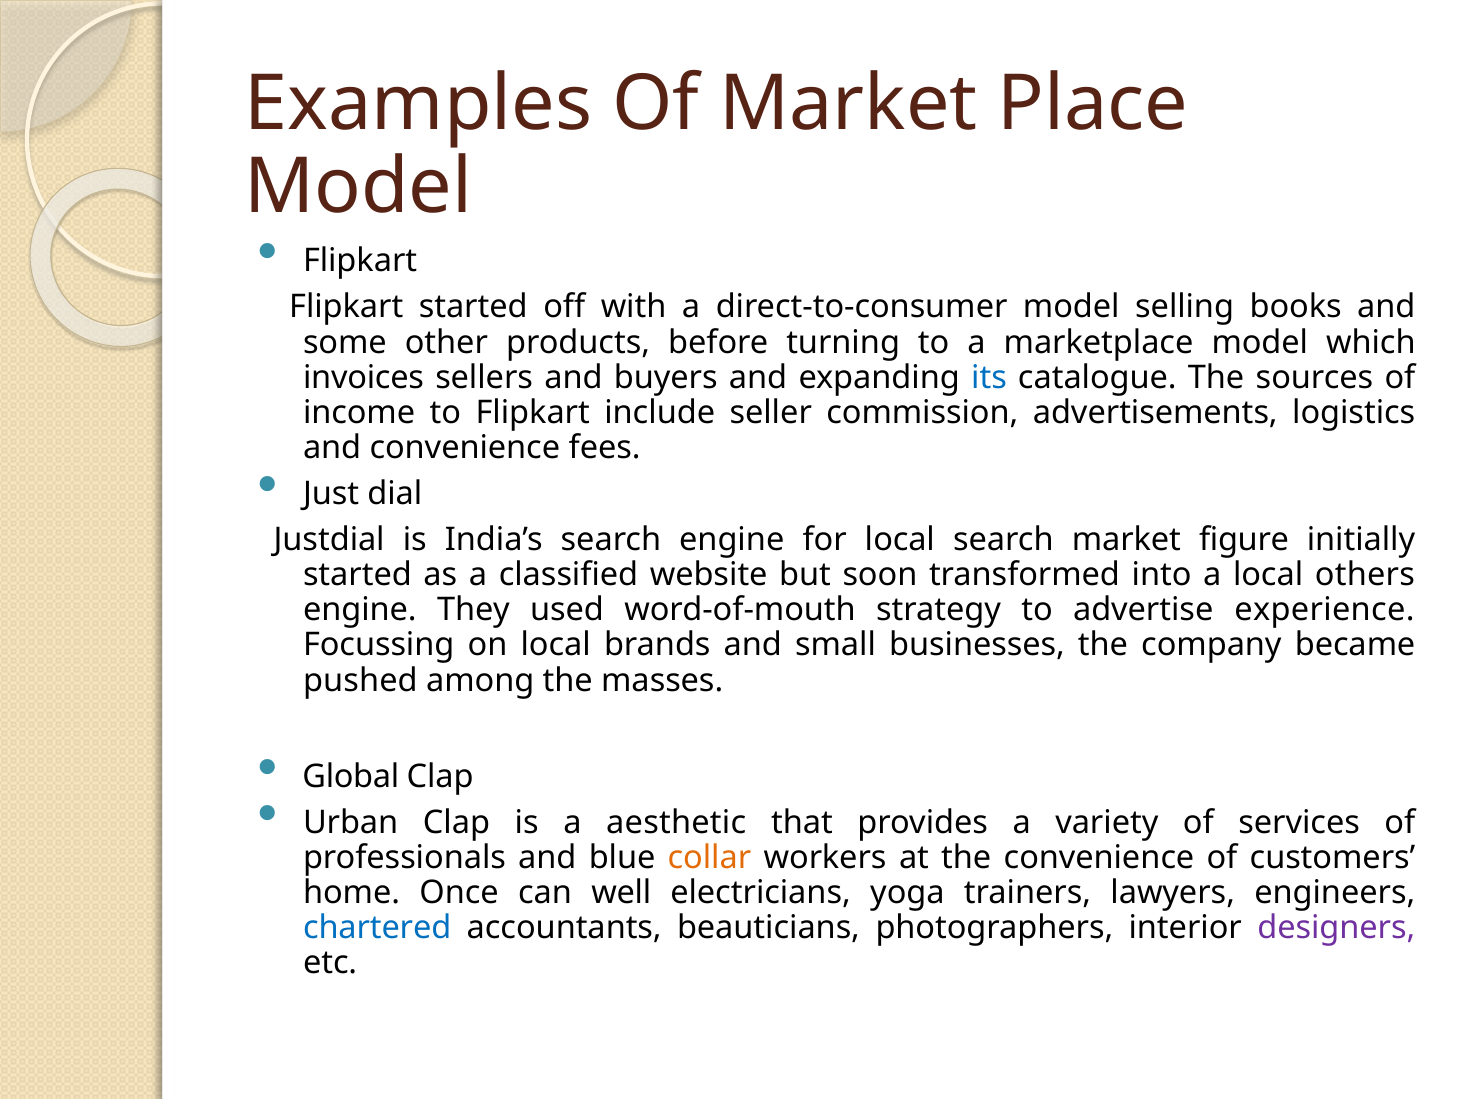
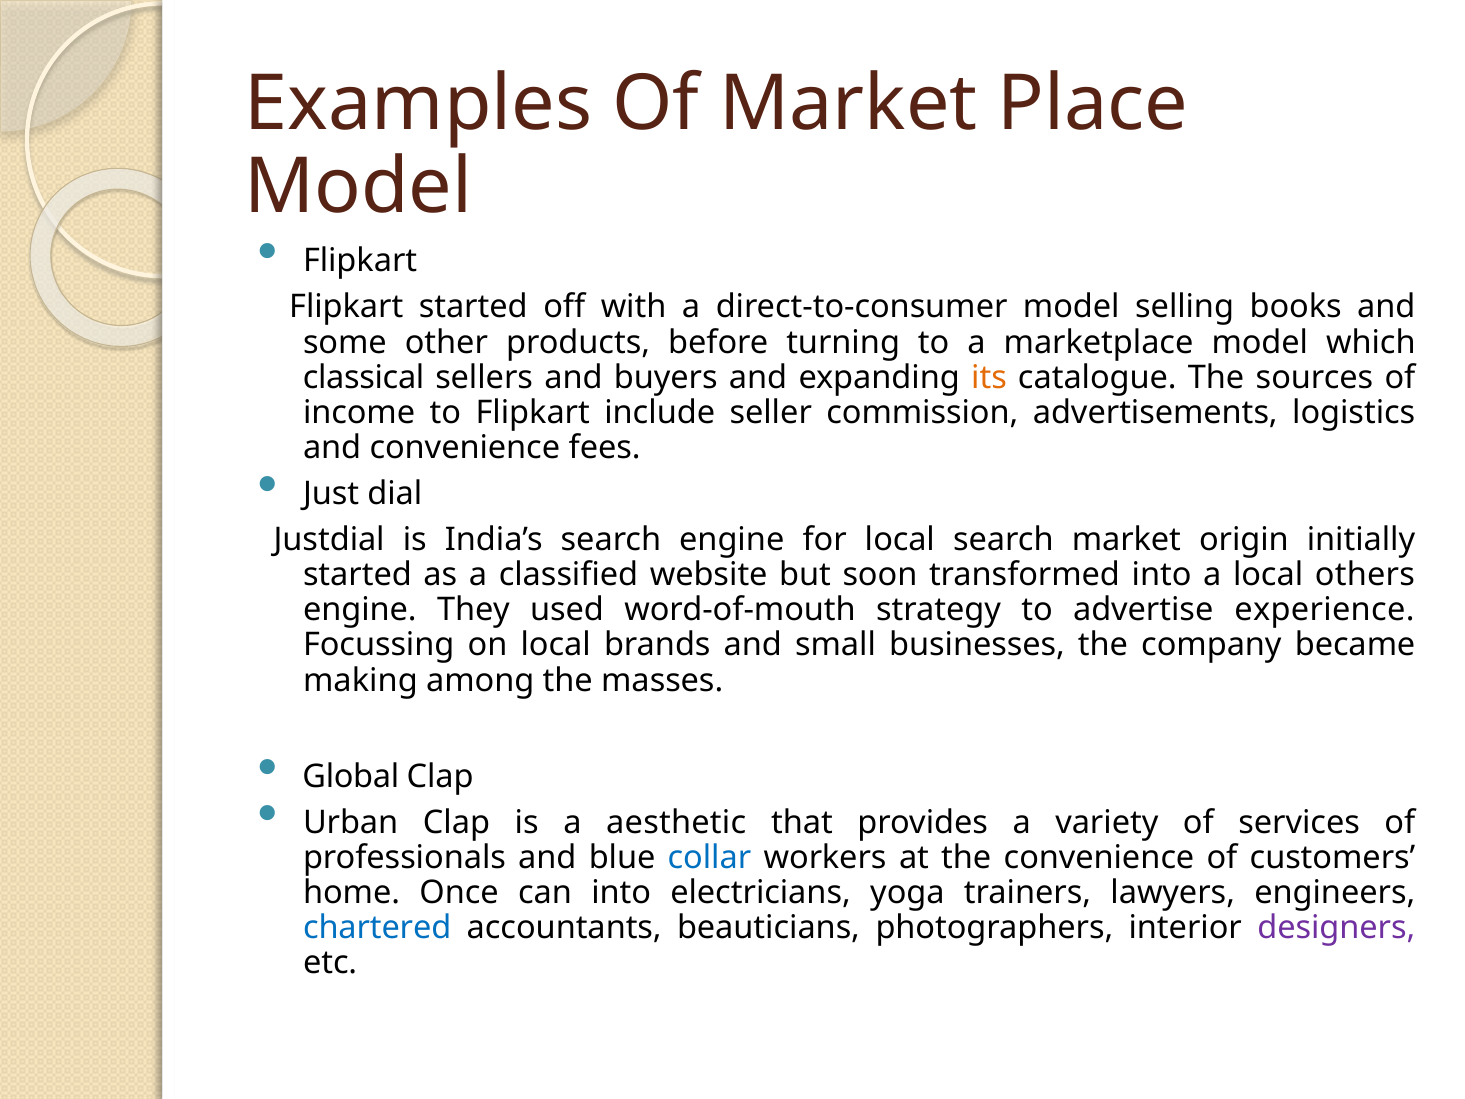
invoices: invoices -> classical
its colour: blue -> orange
figure: figure -> origin
pushed: pushed -> making
collar colour: orange -> blue
can well: well -> into
